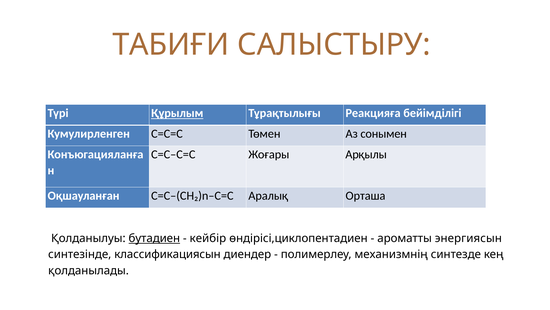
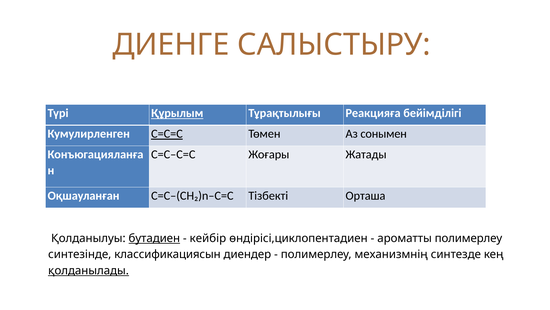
ТАБИҒИ: ТАБИҒИ -> ДИЕНГЕ
C=C=C underline: none -> present
Арқылы: Арқылы -> Жатады
Аралық: Аралық -> Тізбекті
ароматты энергиясын: энергиясын -> полимерлеу
қолданылады underline: none -> present
